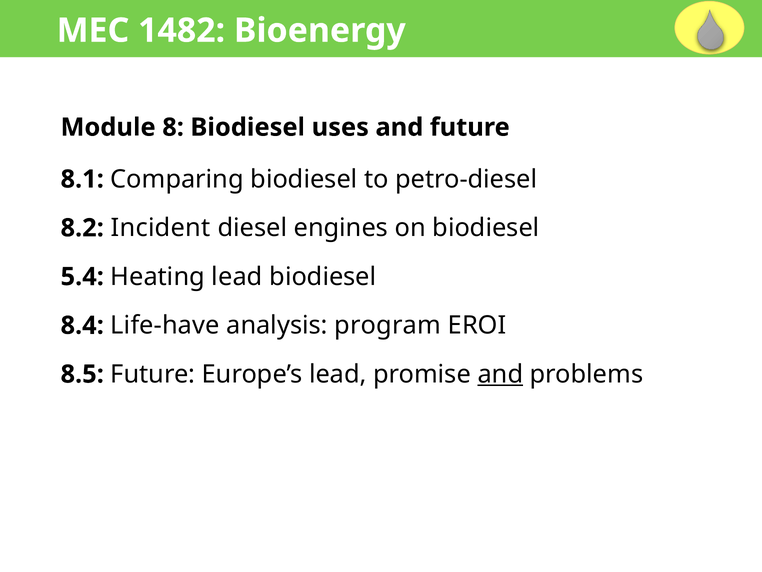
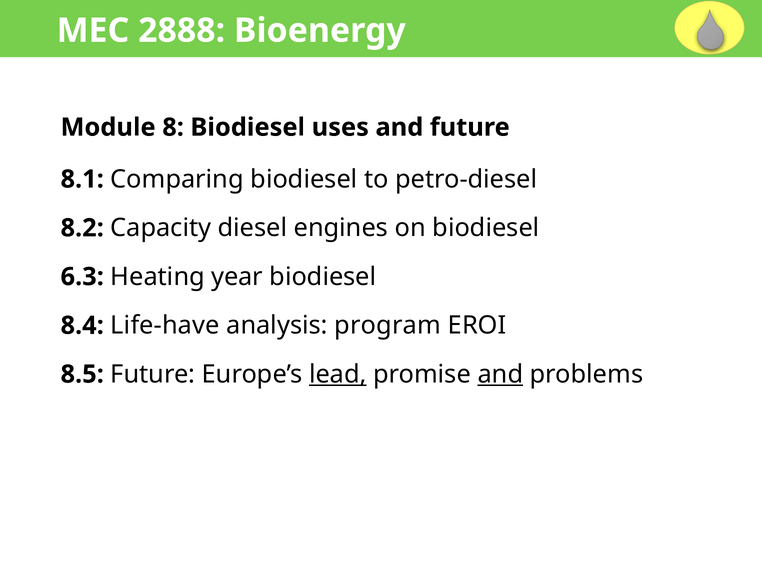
1482: 1482 -> 2888
Incident: Incident -> Capacity
5.4: 5.4 -> 6.3
Heating lead: lead -> year
lead at (338, 374) underline: none -> present
